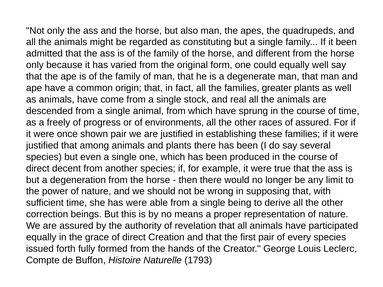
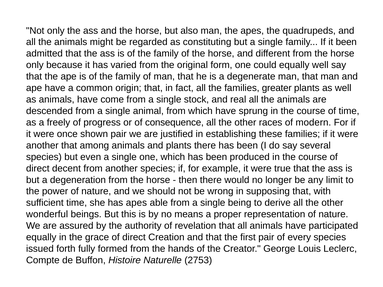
environments: environments -> consequence
of assured: assured -> modern
justified at (42, 146): justified -> another
has were: were -> apes
correction: correction -> wonderful
1793: 1793 -> 2753
